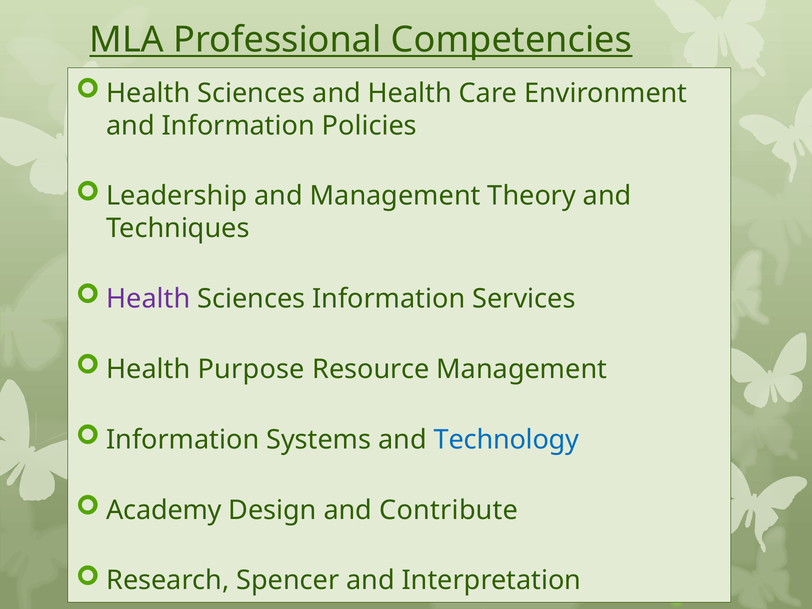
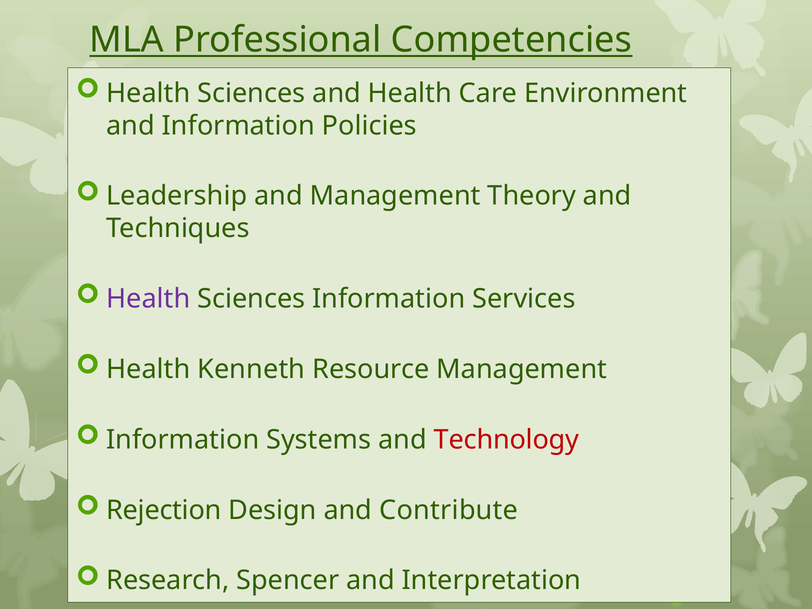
Purpose: Purpose -> Kenneth
Technology colour: blue -> red
Academy: Academy -> Rejection
